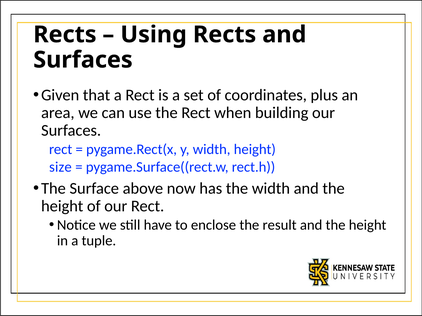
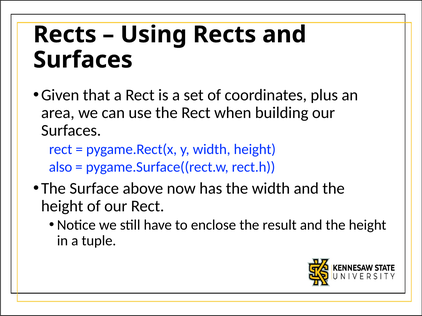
size: size -> also
